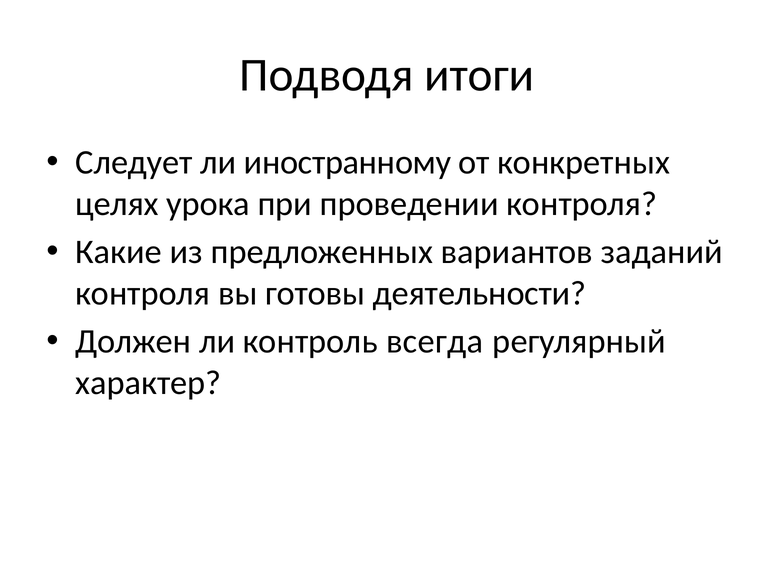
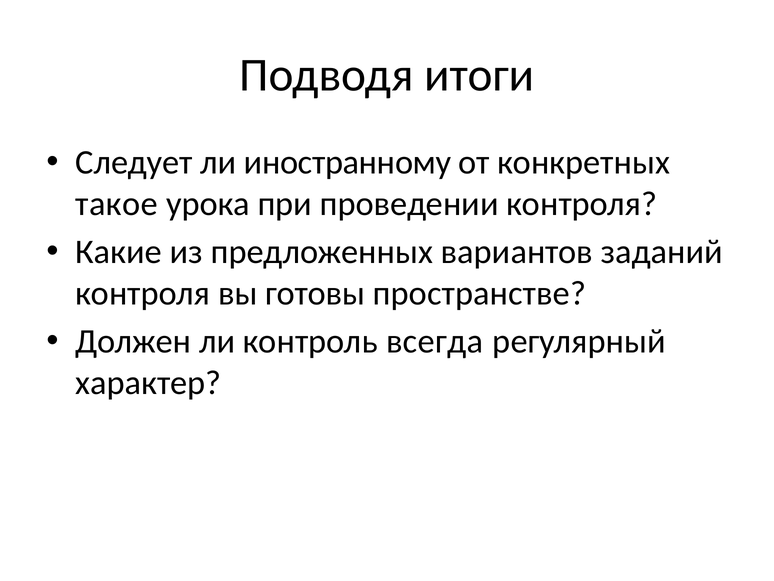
целях: целях -> такое
деятельности: деятельности -> пространстве
